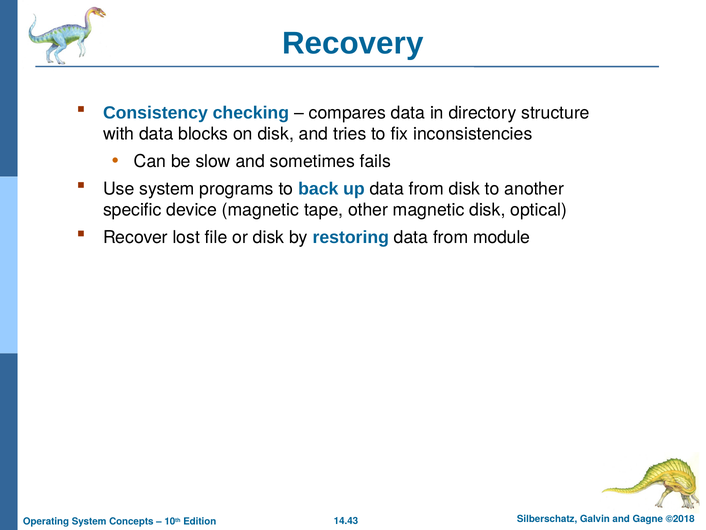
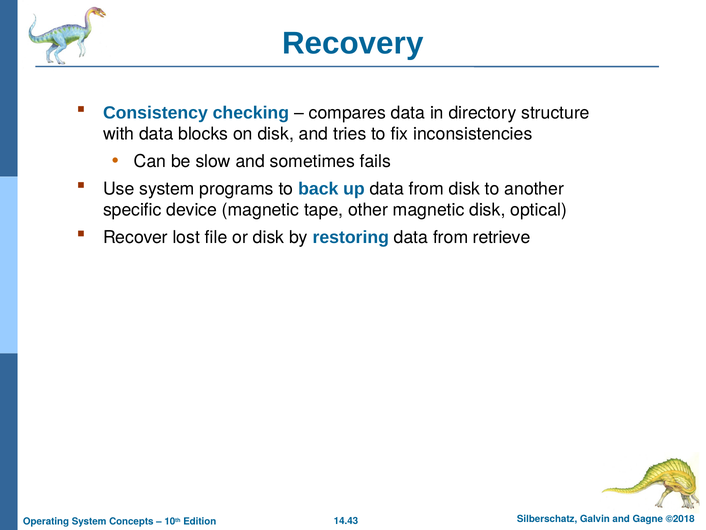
module: module -> retrieve
